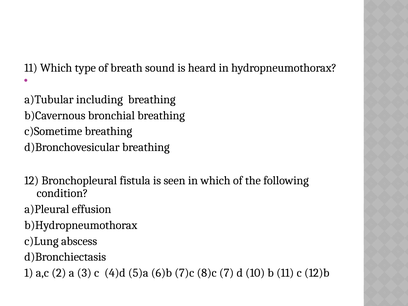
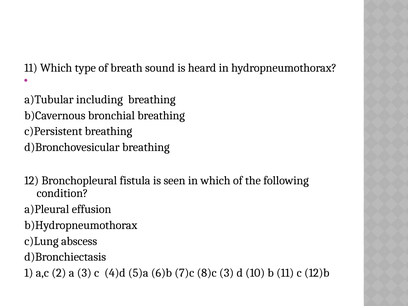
c)Sometime: c)Sometime -> c)Persistent
8)c 7: 7 -> 3
